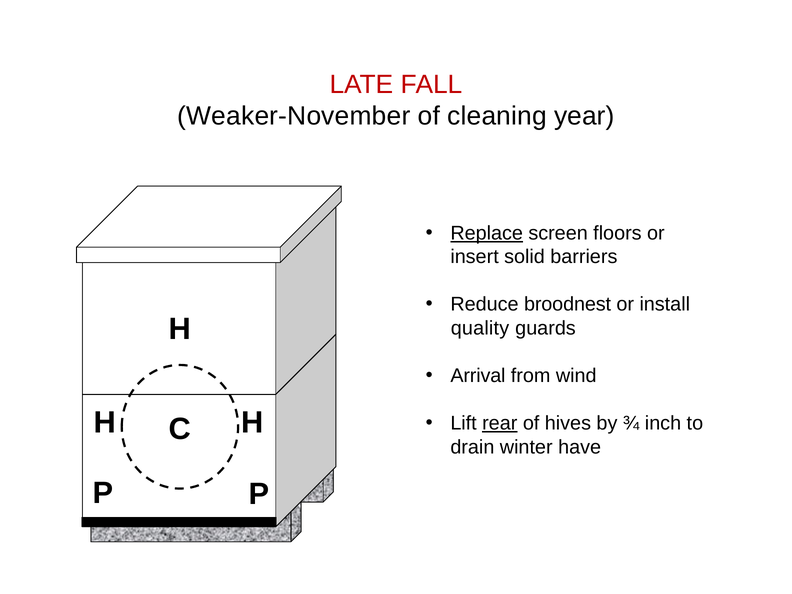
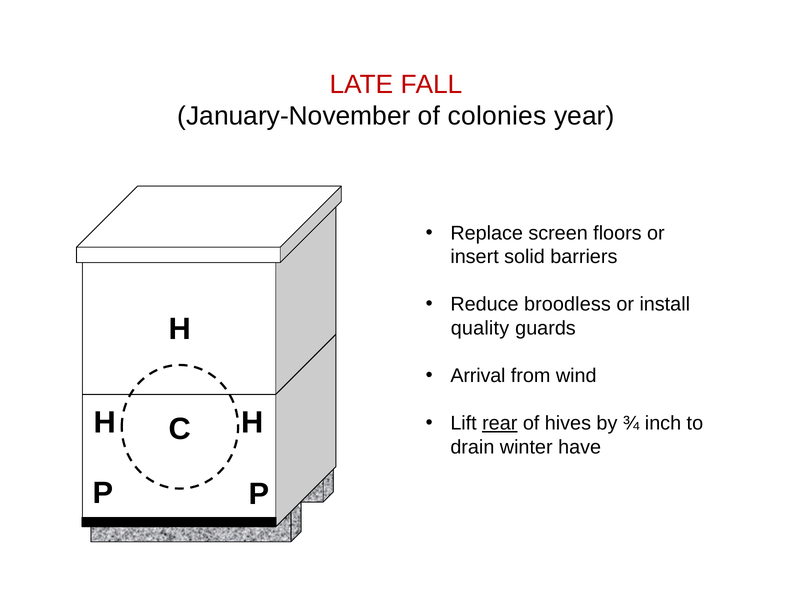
Weaker-November: Weaker-November -> January-November
cleaning: cleaning -> colonies
Replace underline: present -> none
broodnest: broodnest -> broodless
